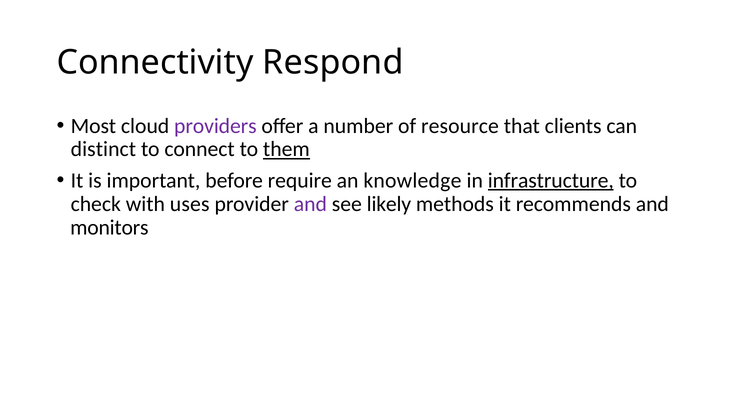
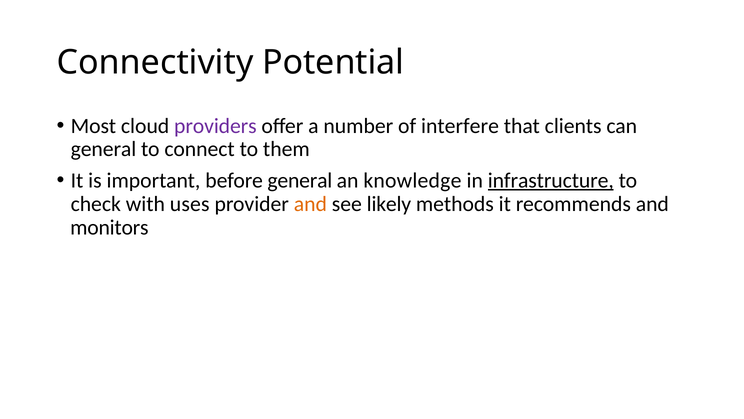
Respond: Respond -> Potential
resource: resource -> interfere
distinct at (103, 149): distinct -> general
them underline: present -> none
before require: require -> general
and at (310, 204) colour: purple -> orange
